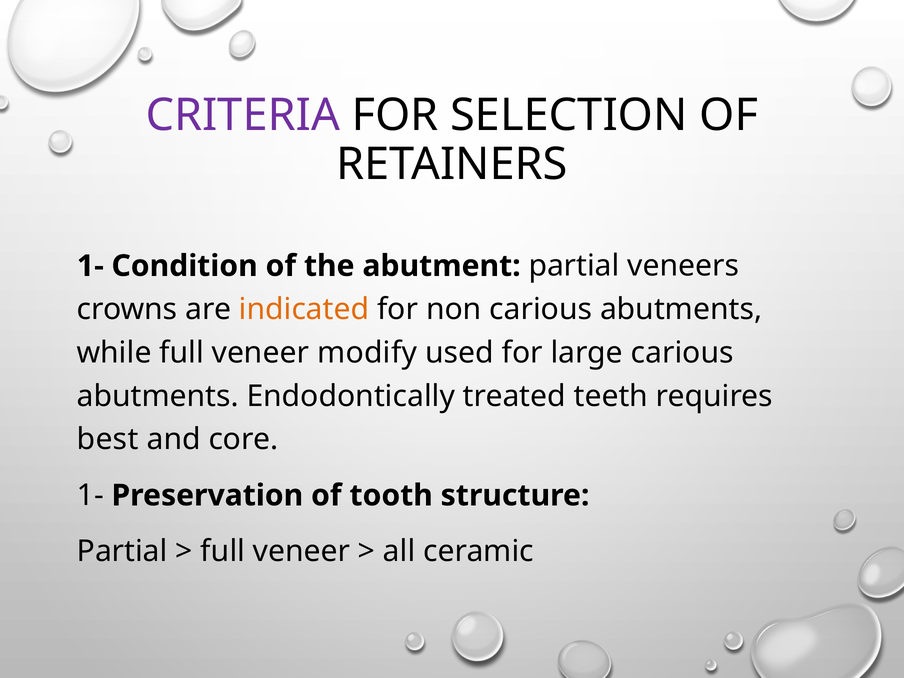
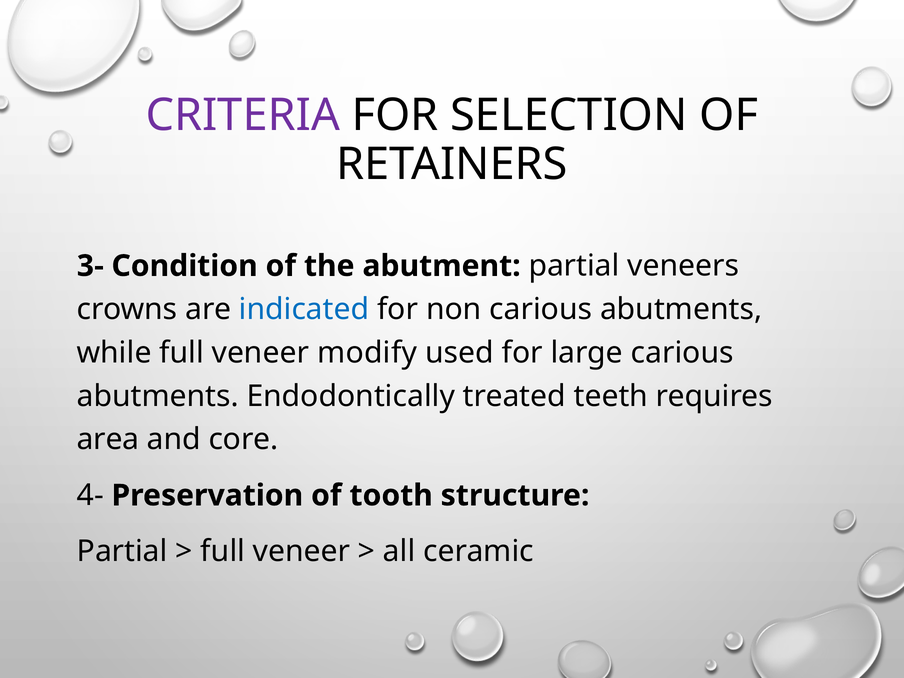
1- at (90, 266): 1- -> 3-
indicated colour: orange -> blue
best: best -> area
1- at (90, 495): 1- -> 4-
